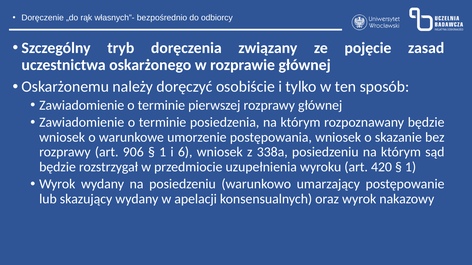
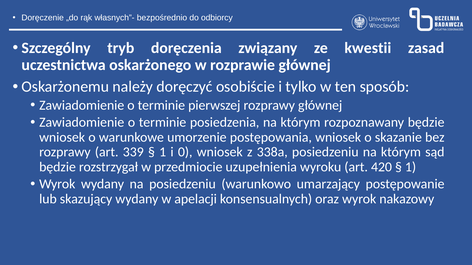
pojęcie: pojęcie -> kwestii
906: 906 -> 339
6: 6 -> 0
